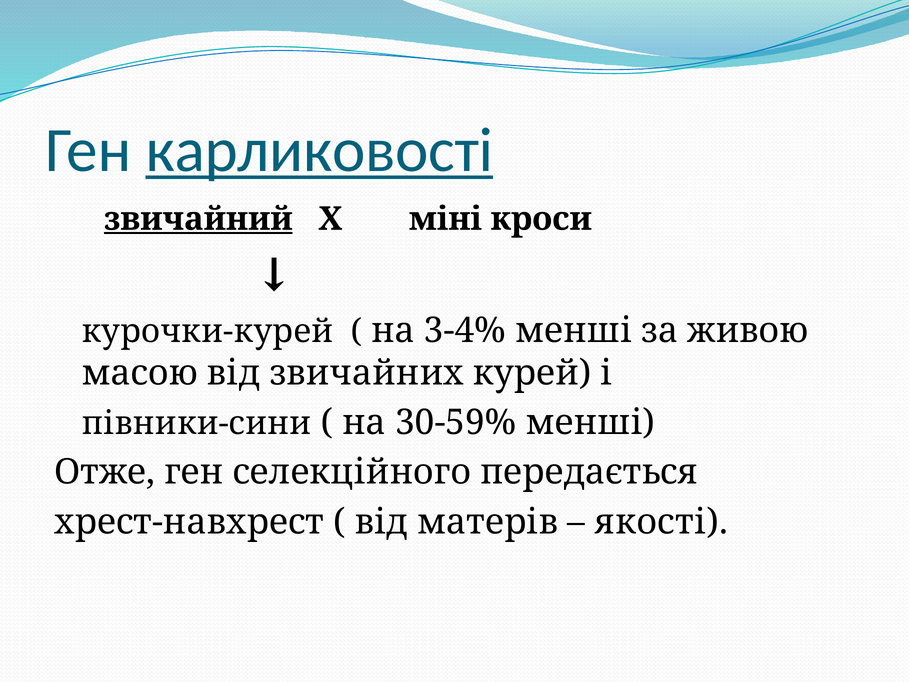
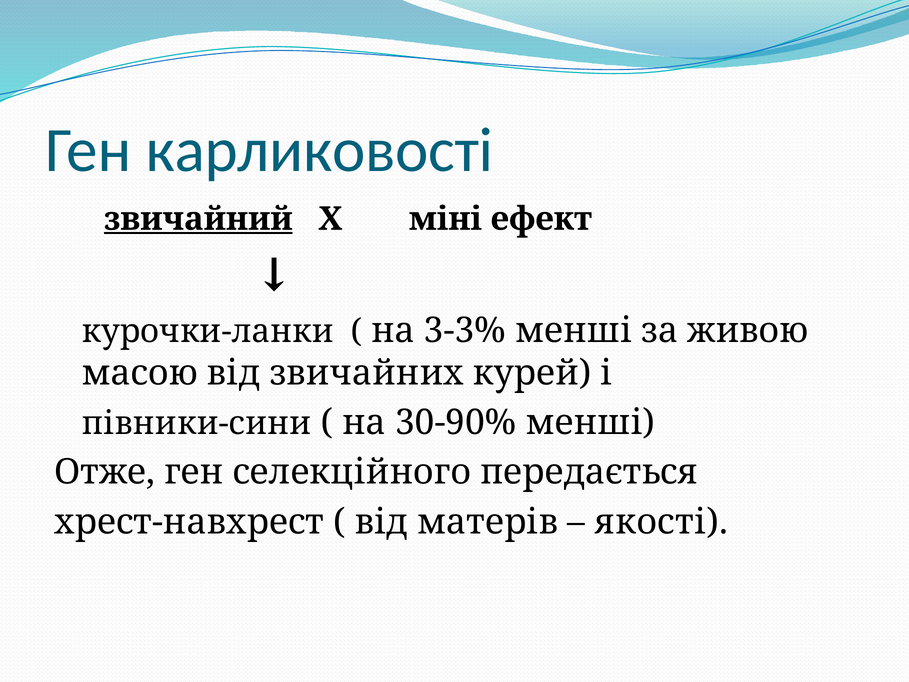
карликовості underline: present -> none
кроси: кроси -> ефект
курочки-курей: курочки-курей -> курочки-ланки
3-4%: 3-4% -> 3-3%
30-59%: 30-59% -> 30-90%
